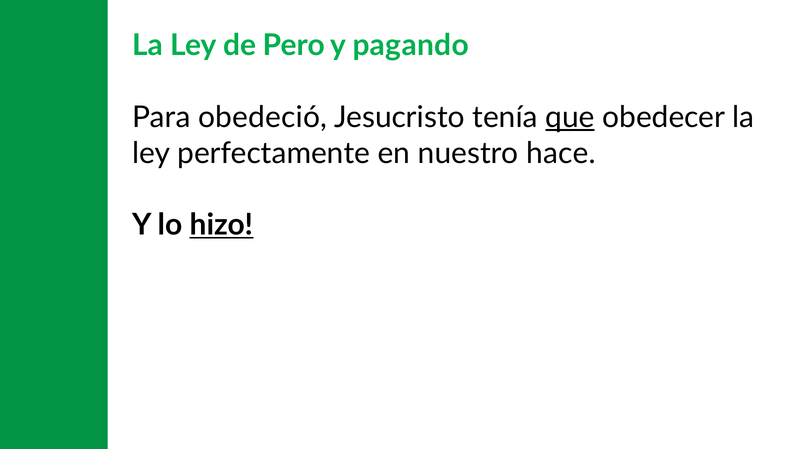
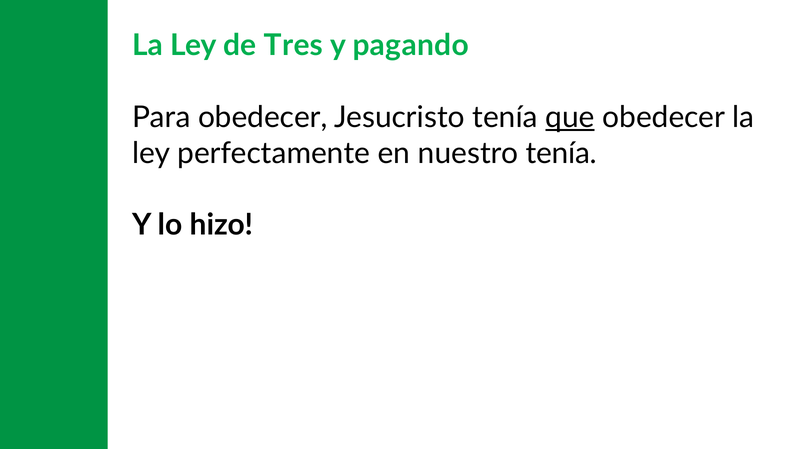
Pero: Pero -> Tres
Para obedeció: obedeció -> obedecer
nuestro hace: hace -> tenía
hizo underline: present -> none
